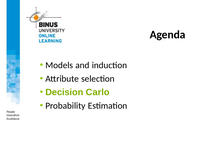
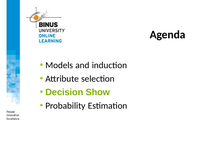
Carlo: Carlo -> Show
